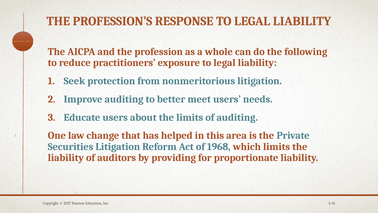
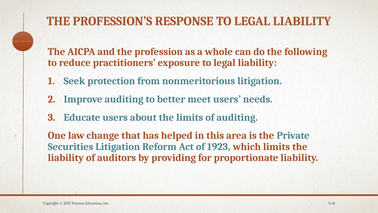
1968: 1968 -> 1923
